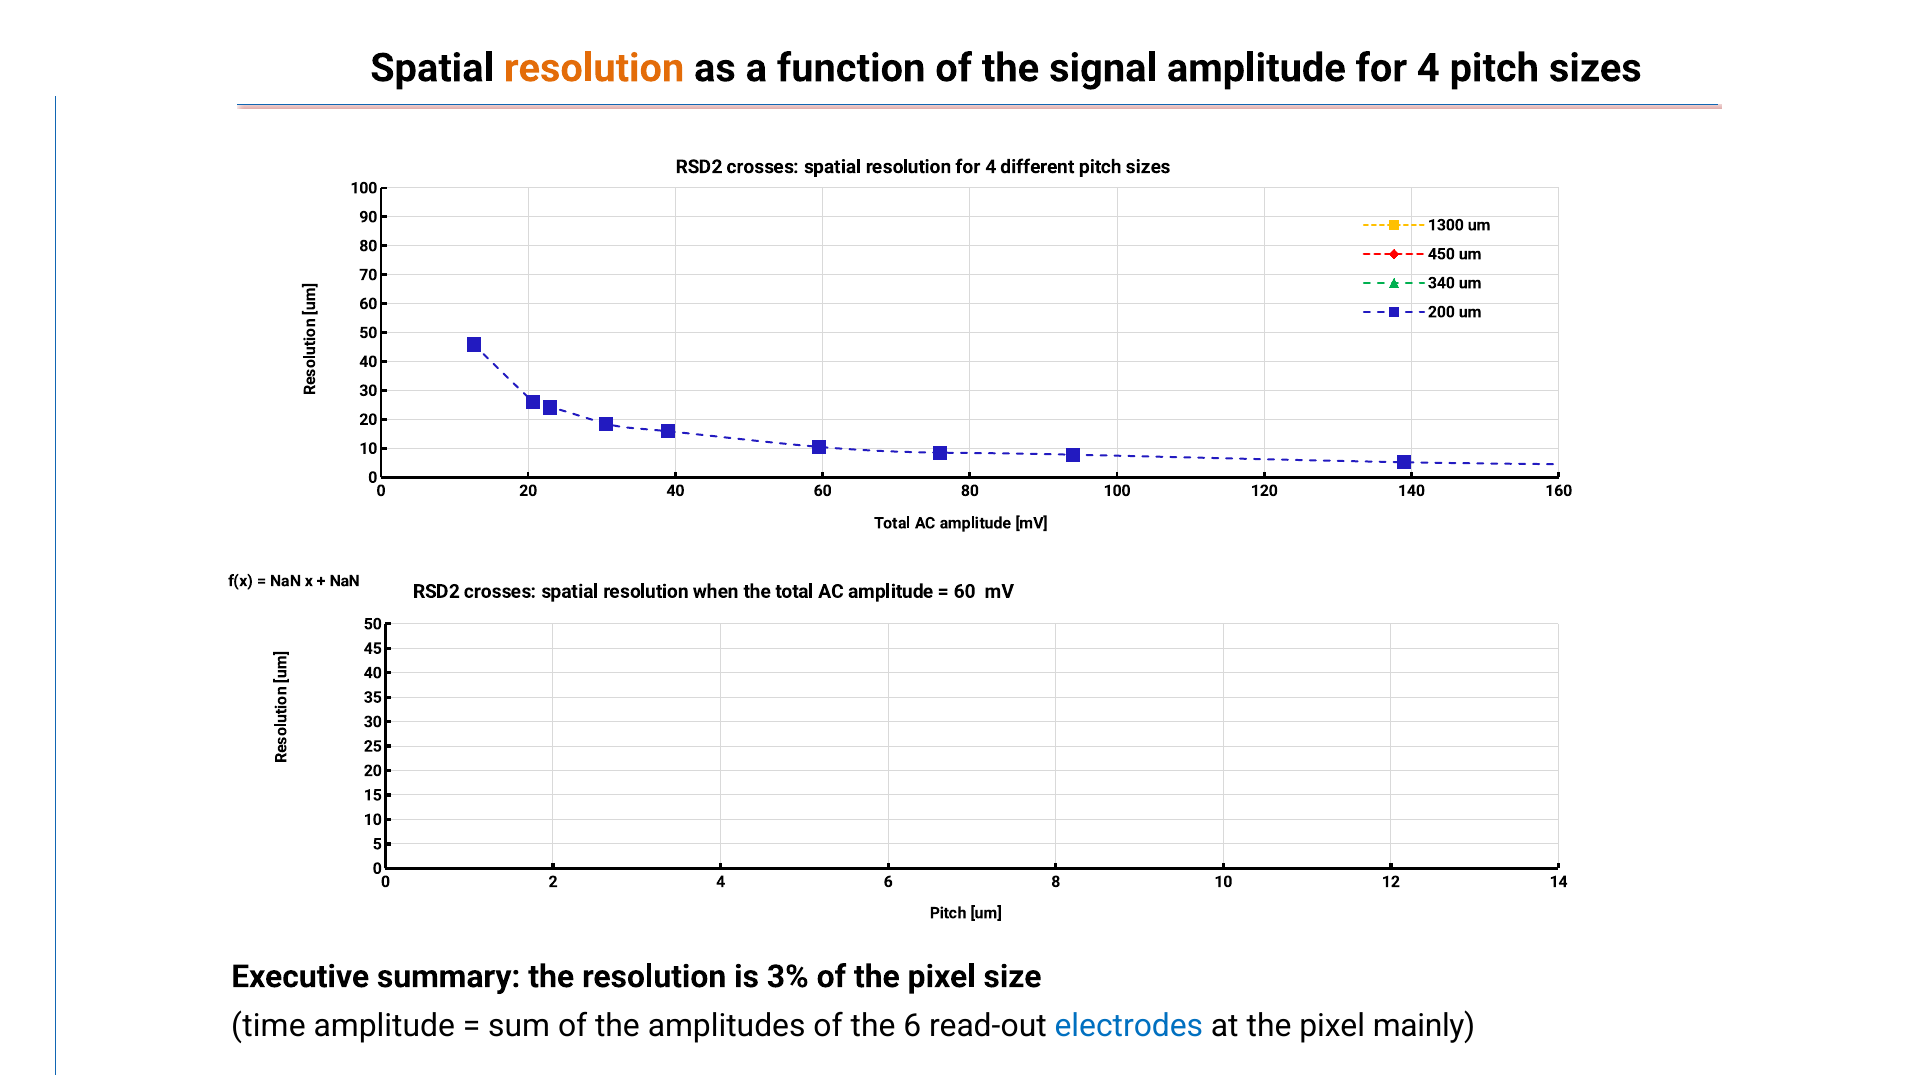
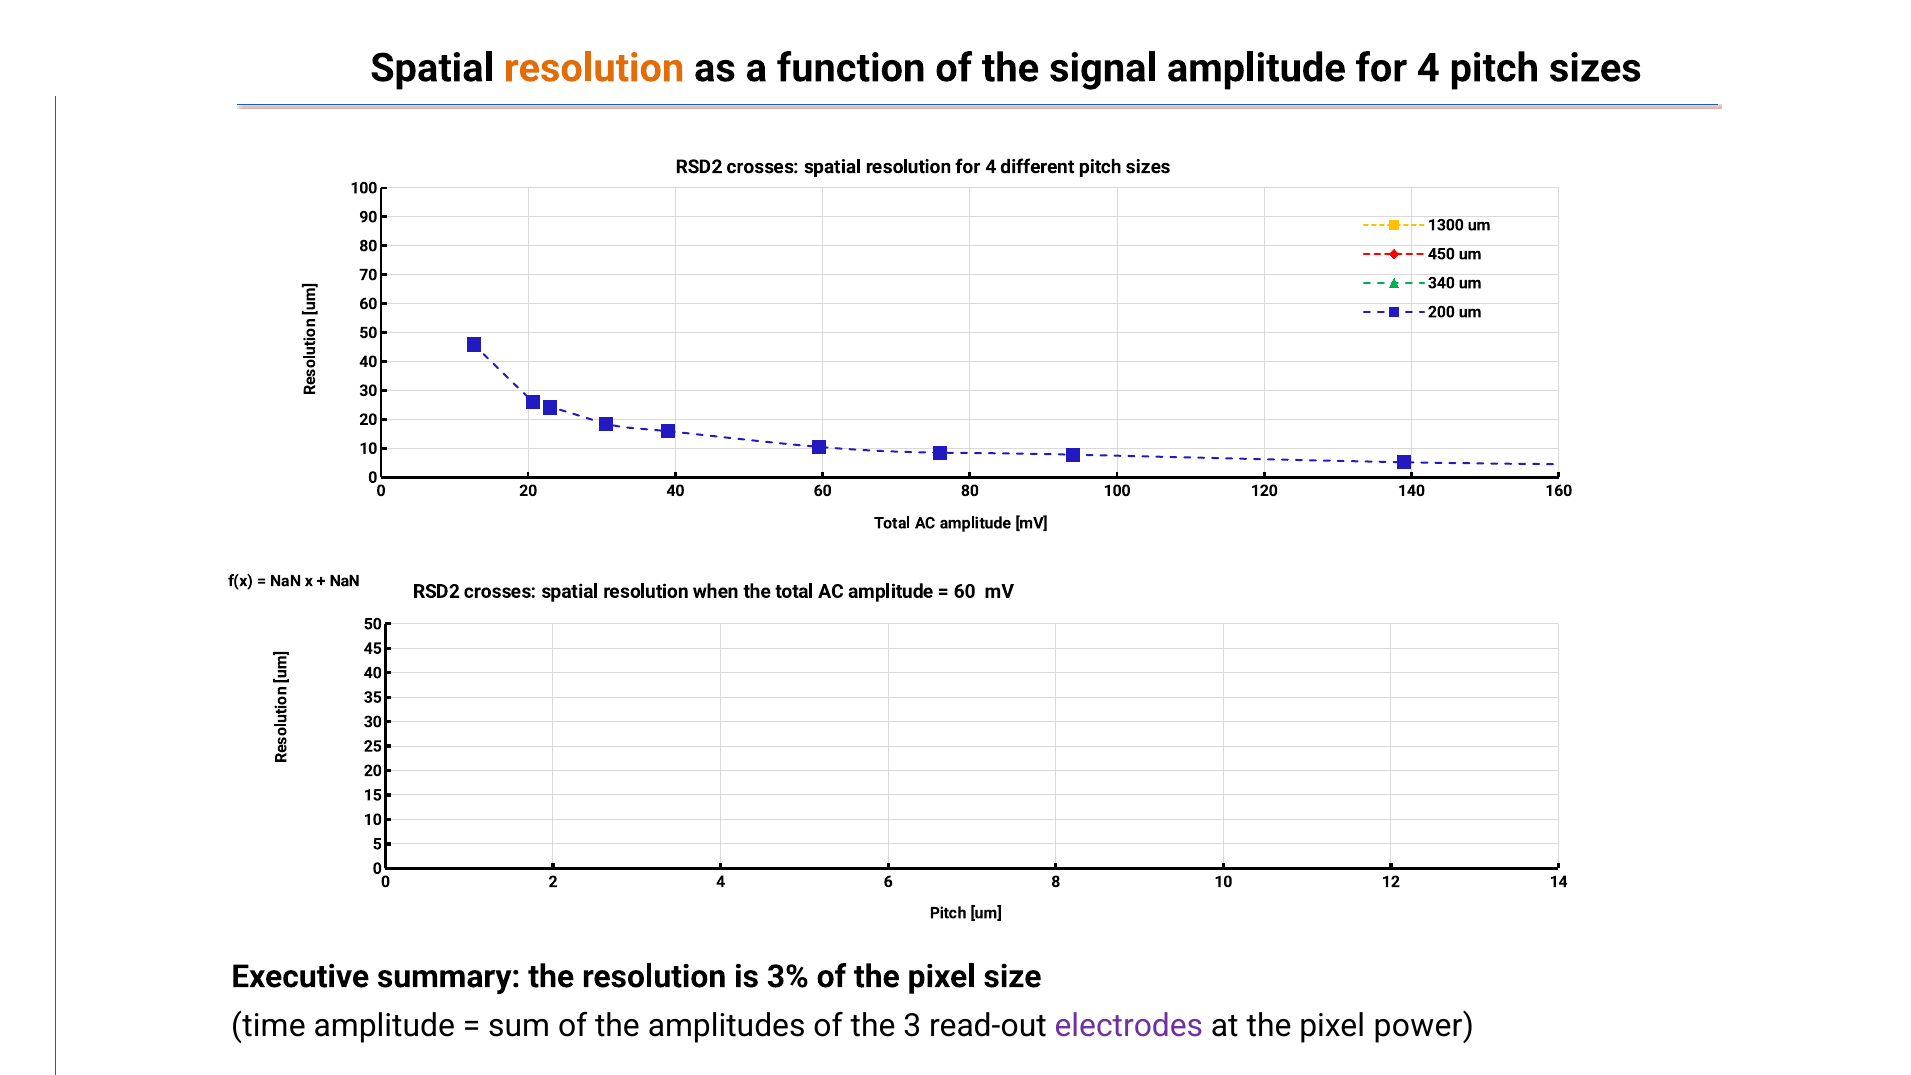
the 6: 6 -> 3
electrodes colour: blue -> purple
mainly: mainly -> power
